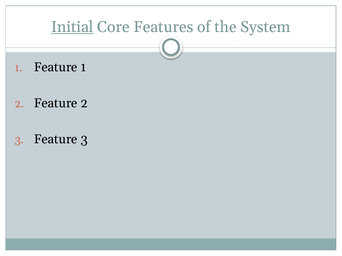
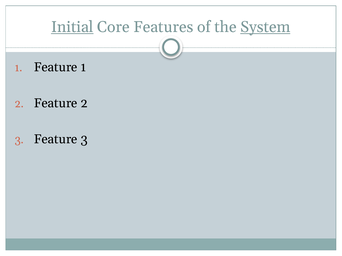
System underline: none -> present
